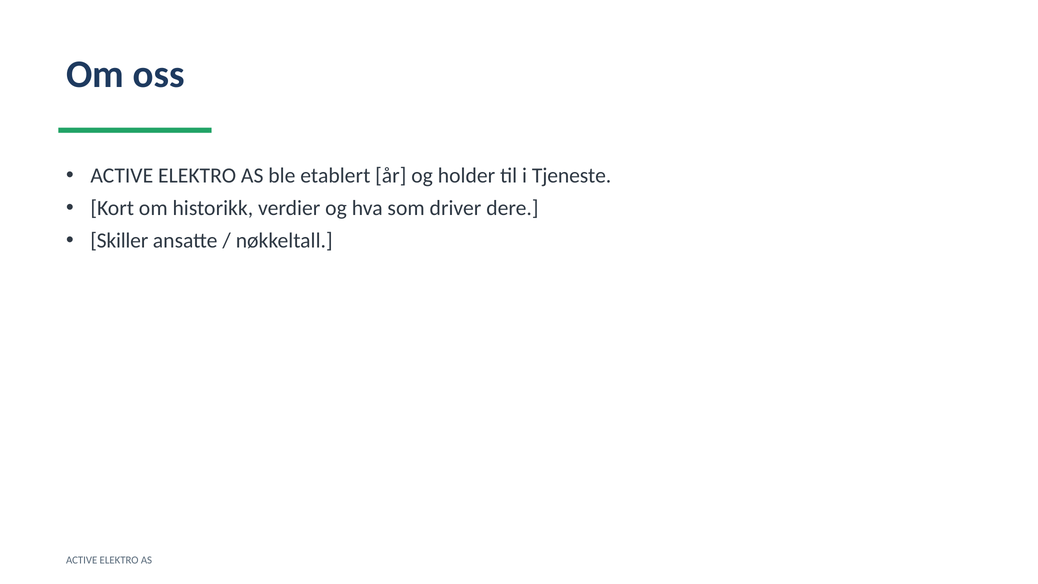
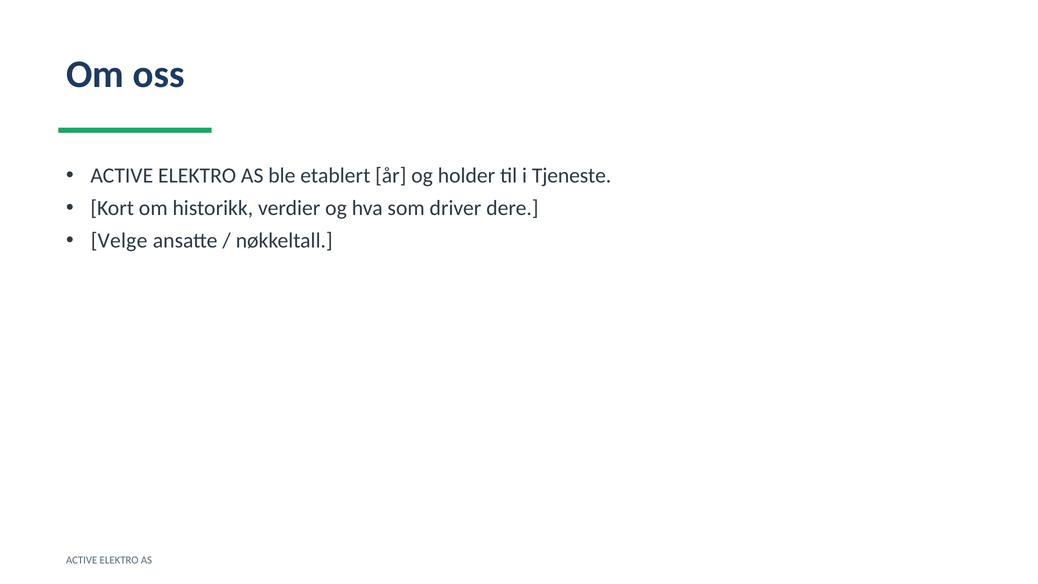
Skiller: Skiller -> Velge
